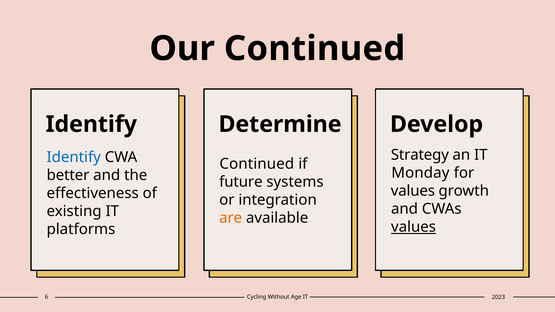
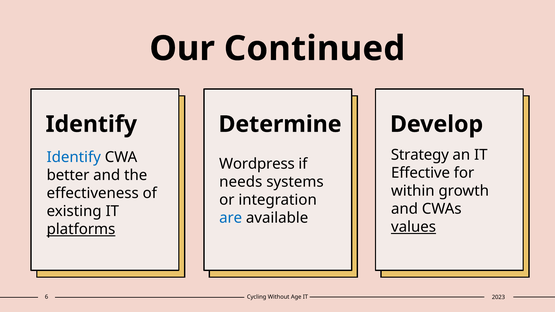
Continued at (257, 164): Continued -> Wordpress
Monday: Monday -> Effective
future: future -> needs
values at (413, 191): values -> within
are colour: orange -> blue
platforms underline: none -> present
